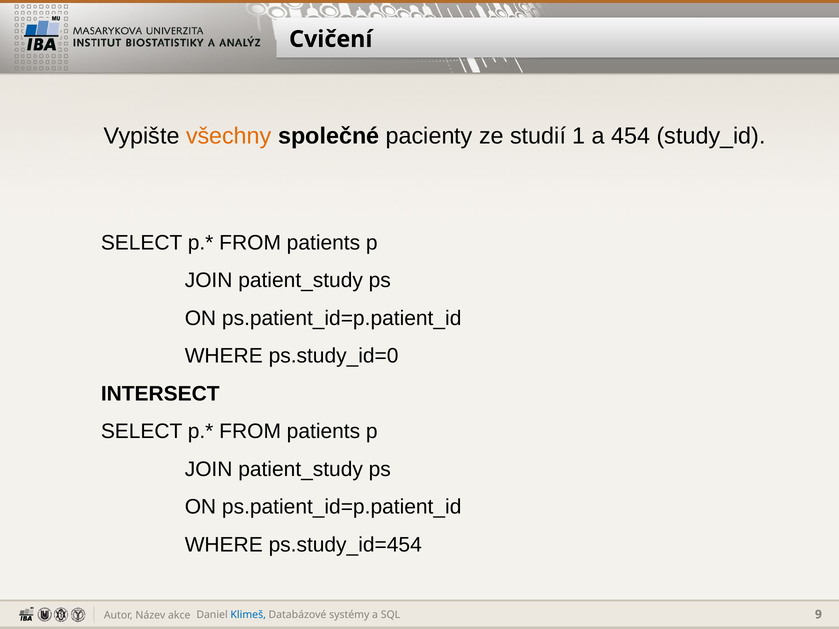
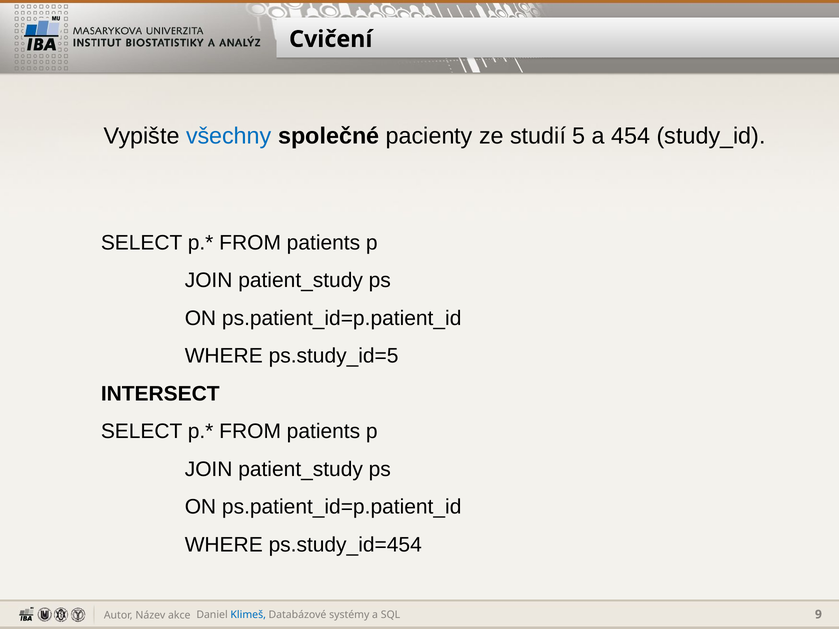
všechny colour: orange -> blue
1: 1 -> 5
ps.study_id=0: ps.study_id=0 -> ps.study_id=5
